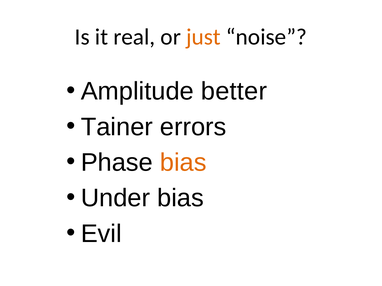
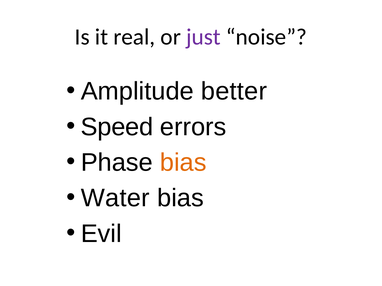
just colour: orange -> purple
Tainer: Tainer -> Speed
Under: Under -> Water
